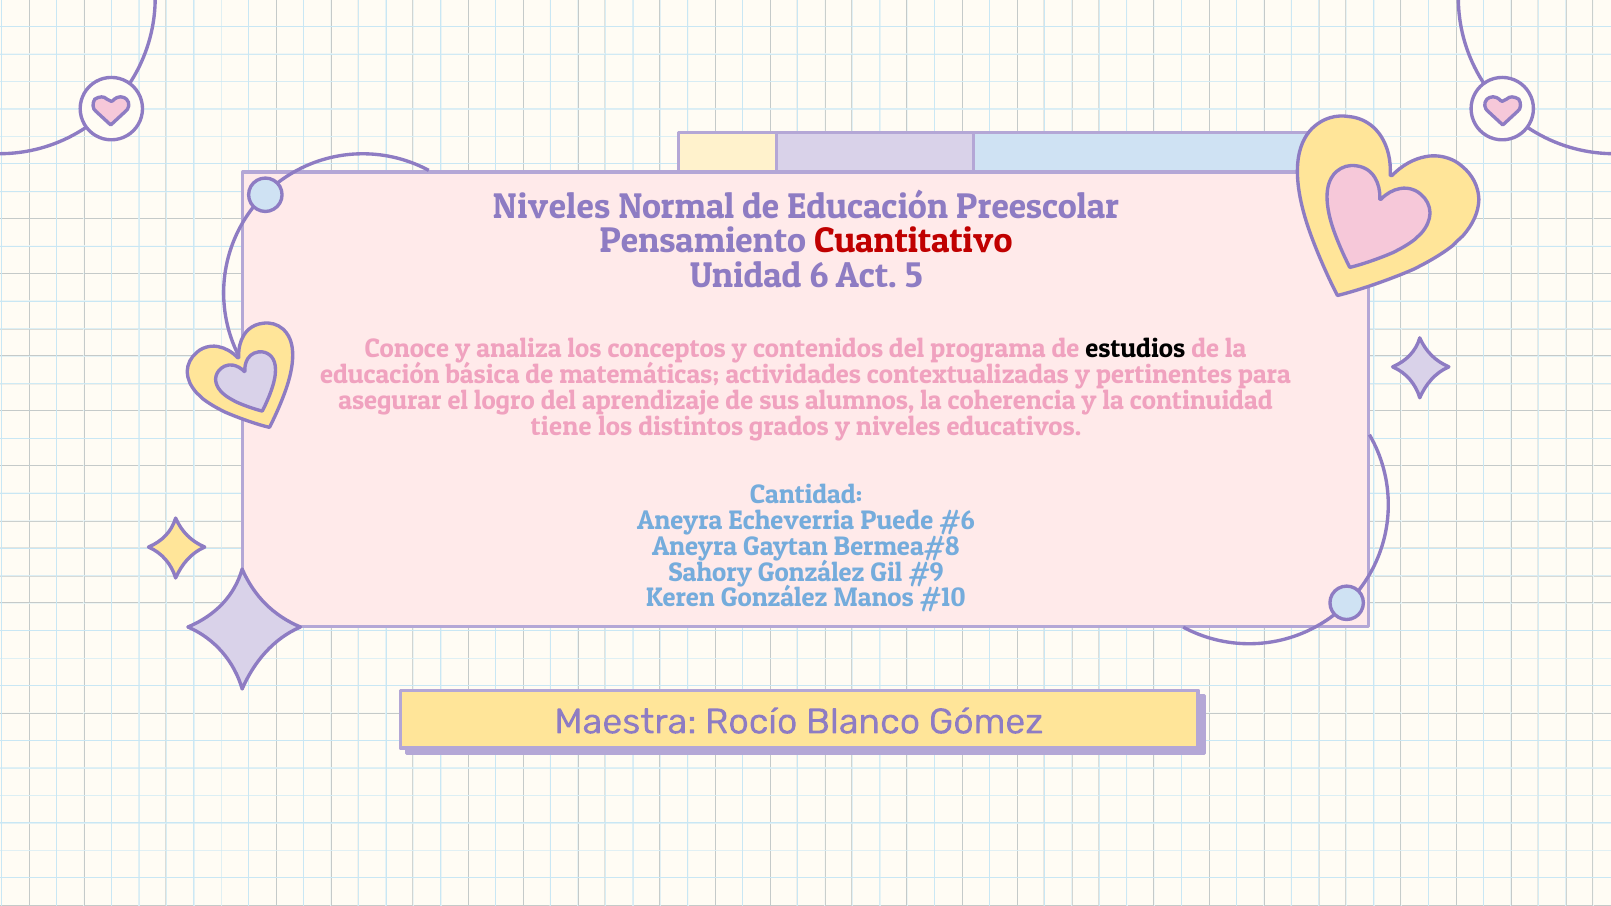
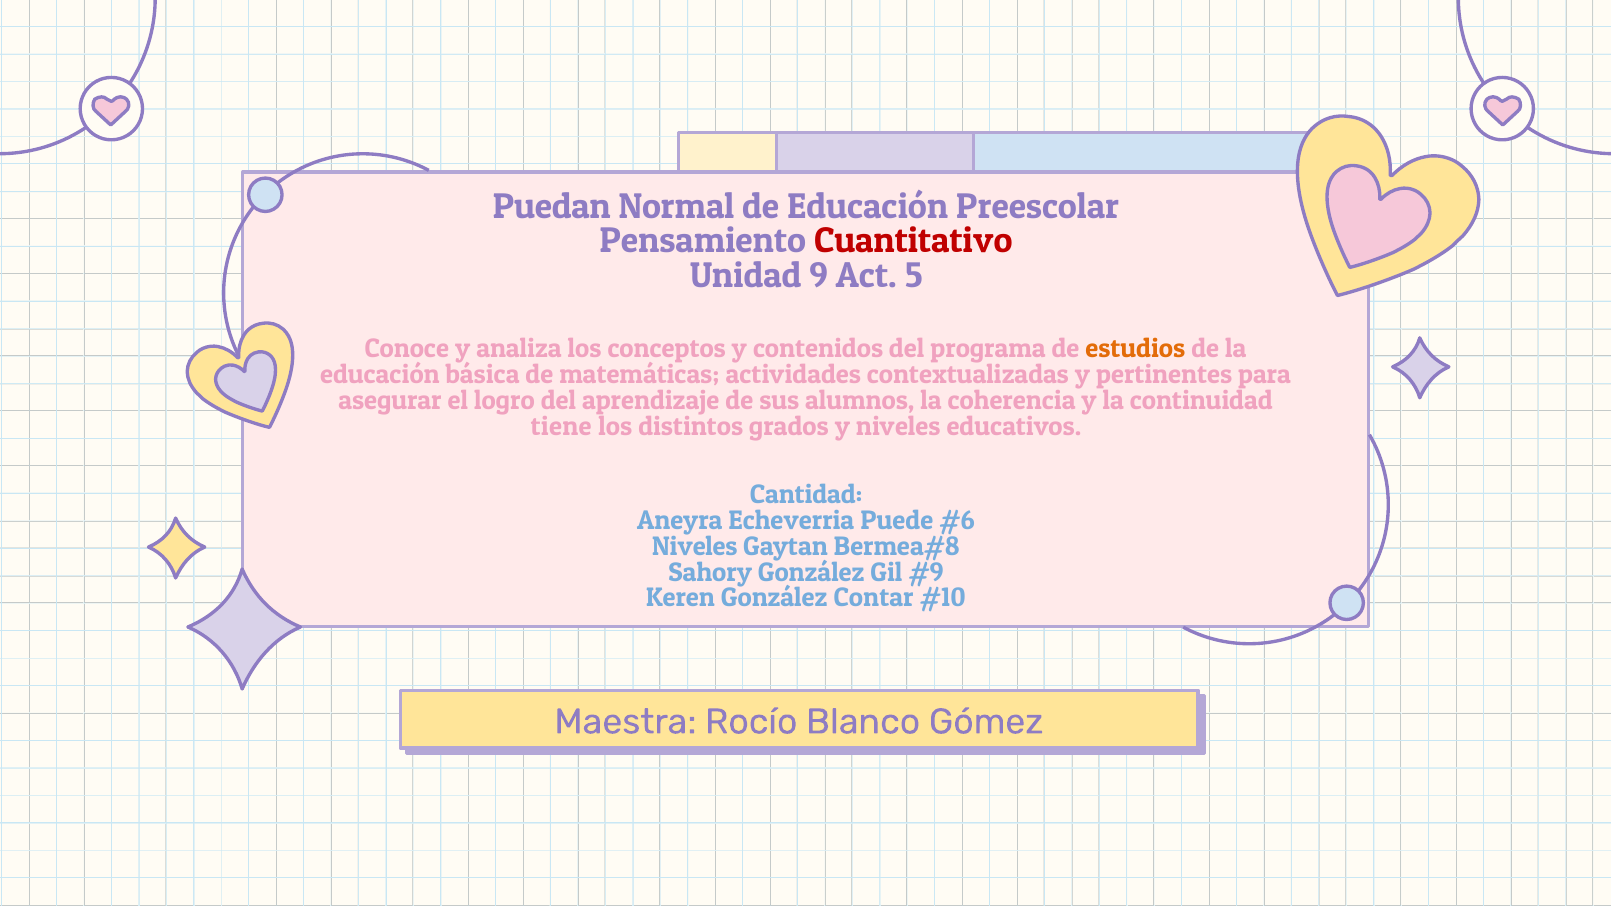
Niveles at (551, 207): Niveles -> Puedan
6: 6 -> 9
estudios colour: black -> orange
Aneyra at (695, 547): Aneyra -> Niveles
Manos: Manos -> Contar
